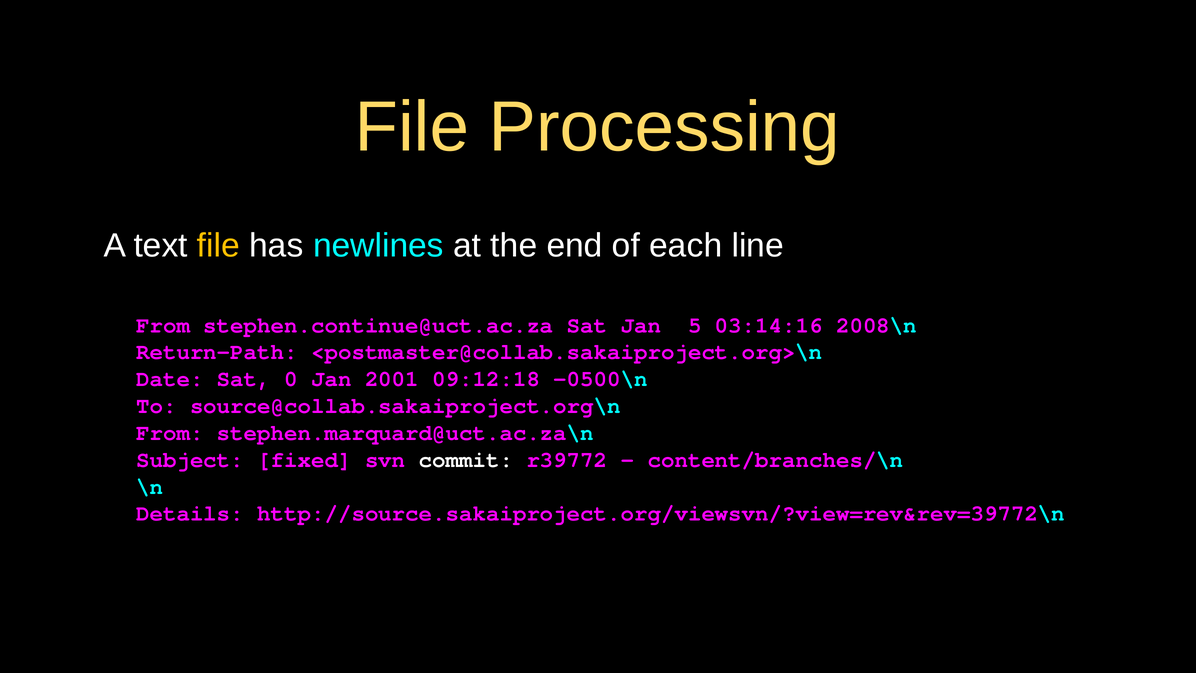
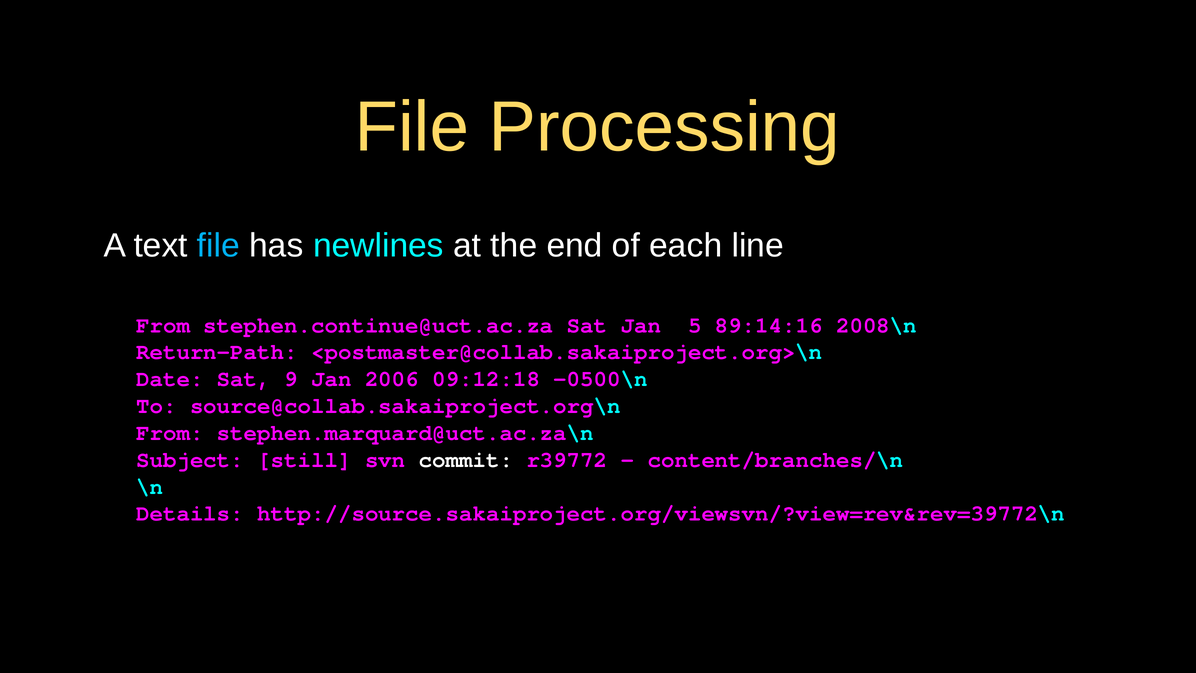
file at (218, 246) colour: yellow -> light blue
03:14:16: 03:14:16 -> 89:14:16
0: 0 -> 9
2001: 2001 -> 2006
fixed: fixed -> still
